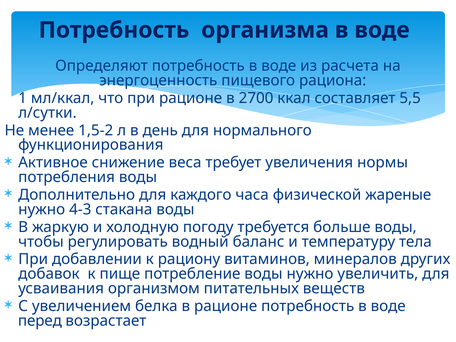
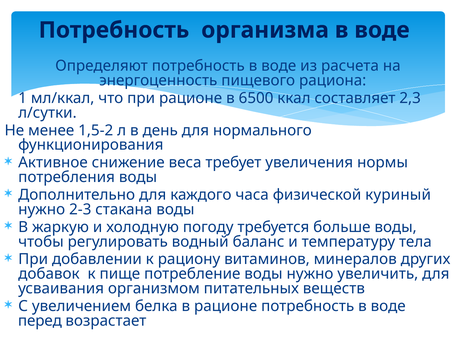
2700: 2700 -> 6500
5,5: 5,5 -> 2,3
жареные: жареные -> куриный
4-3: 4-3 -> 2-3
